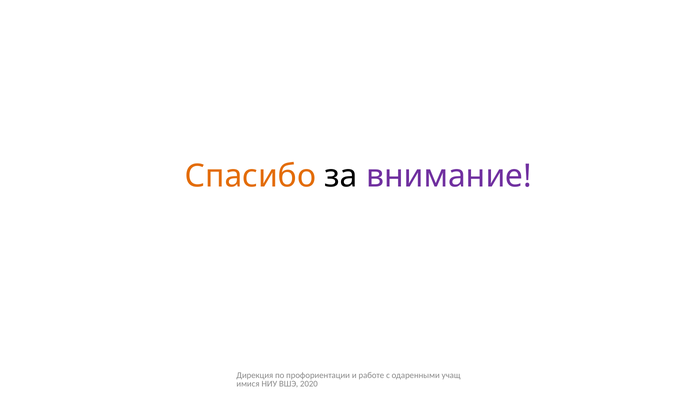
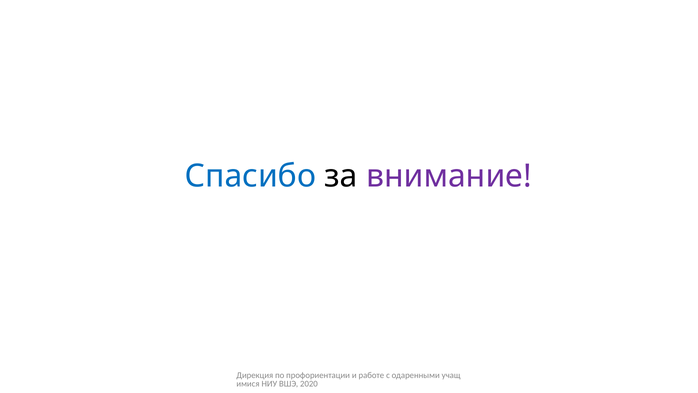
Спасибо colour: orange -> blue
